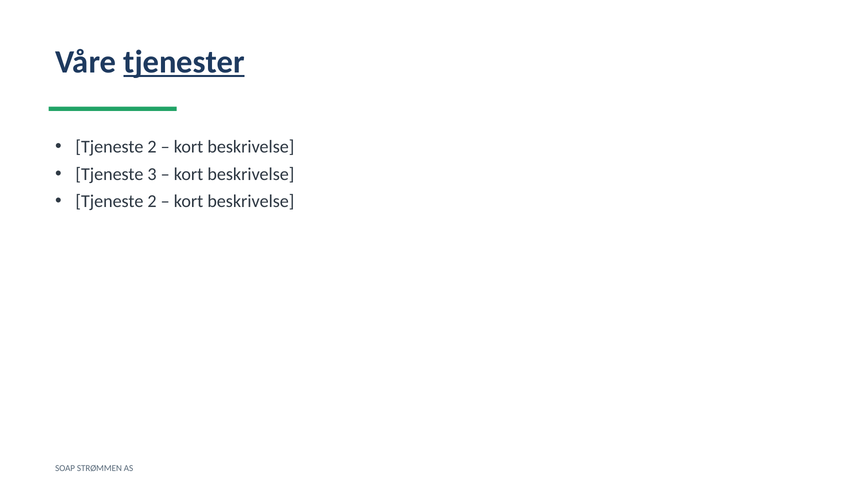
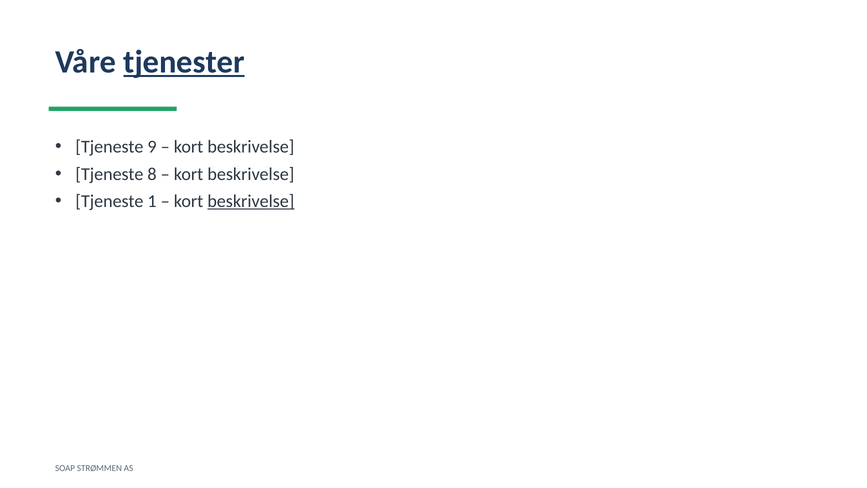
2 at (152, 147): 2 -> 9
3: 3 -> 8
2 at (152, 201): 2 -> 1
beskrivelse at (251, 201) underline: none -> present
